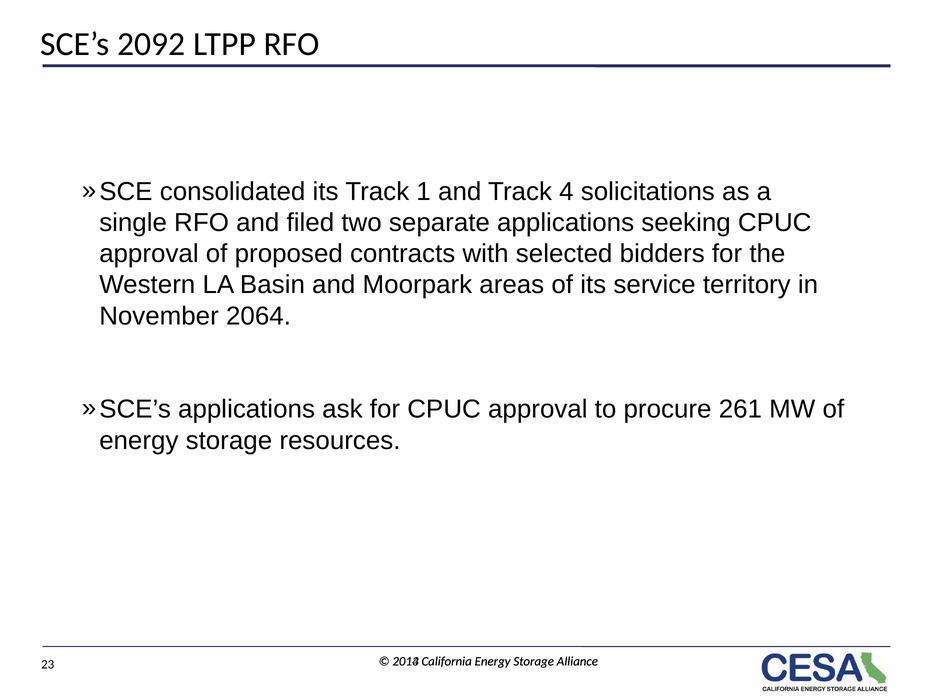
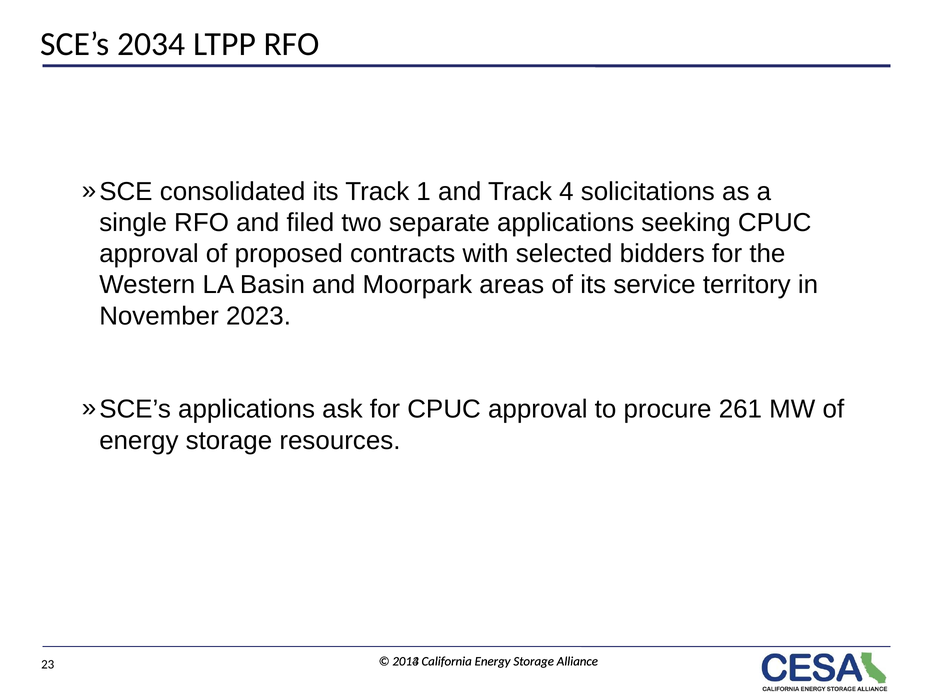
2092: 2092 -> 2034
2064: 2064 -> 2023
